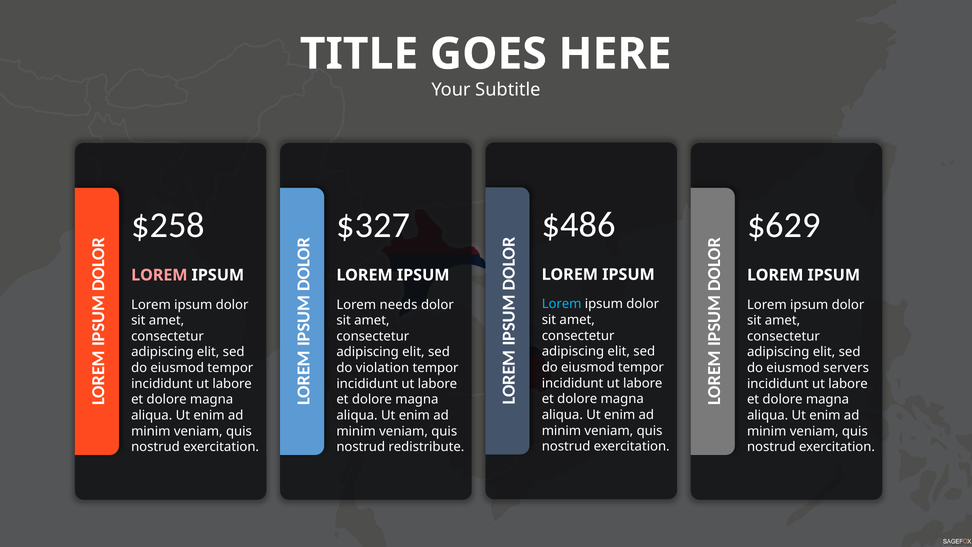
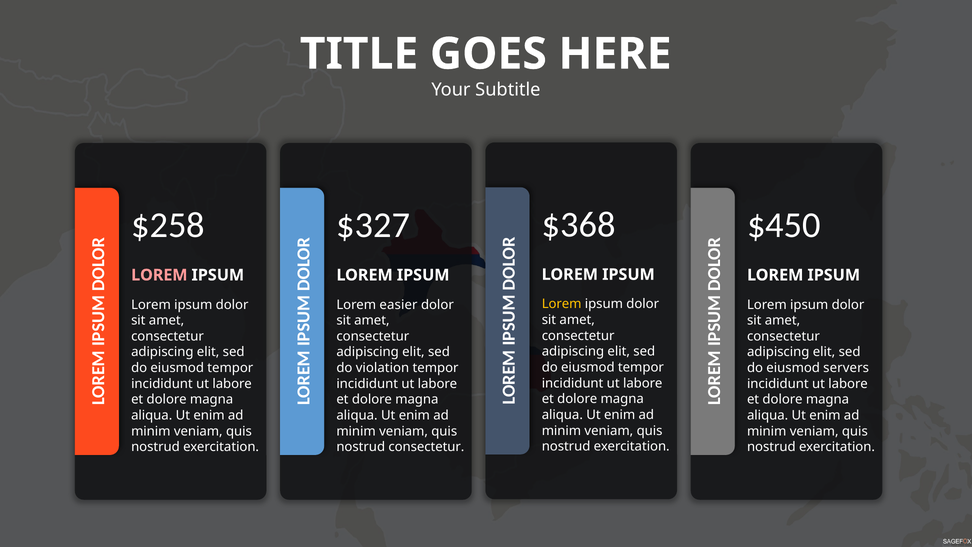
$486: $486 -> $368
$629: $629 -> $450
Lorem at (562, 304) colour: light blue -> yellow
needs: needs -> easier
nostrud redistribute: redistribute -> consectetur
